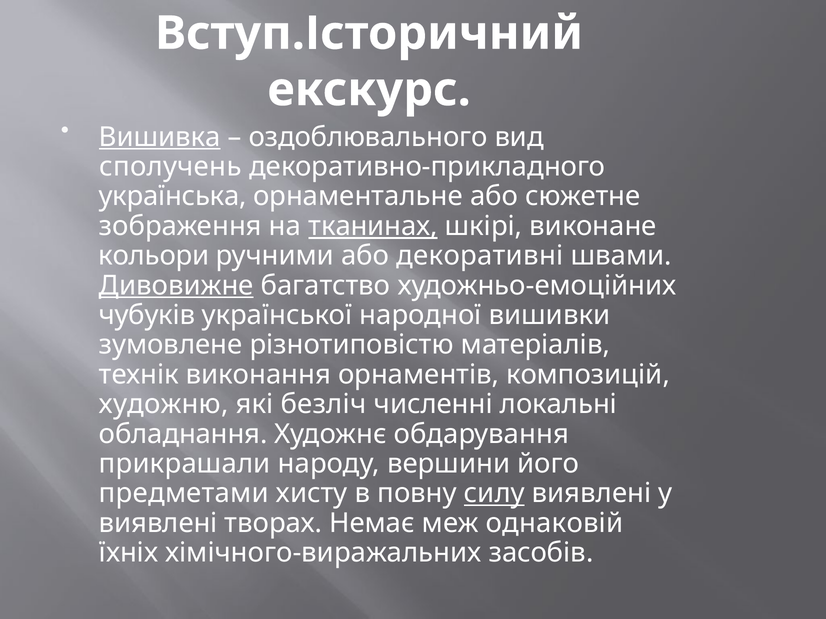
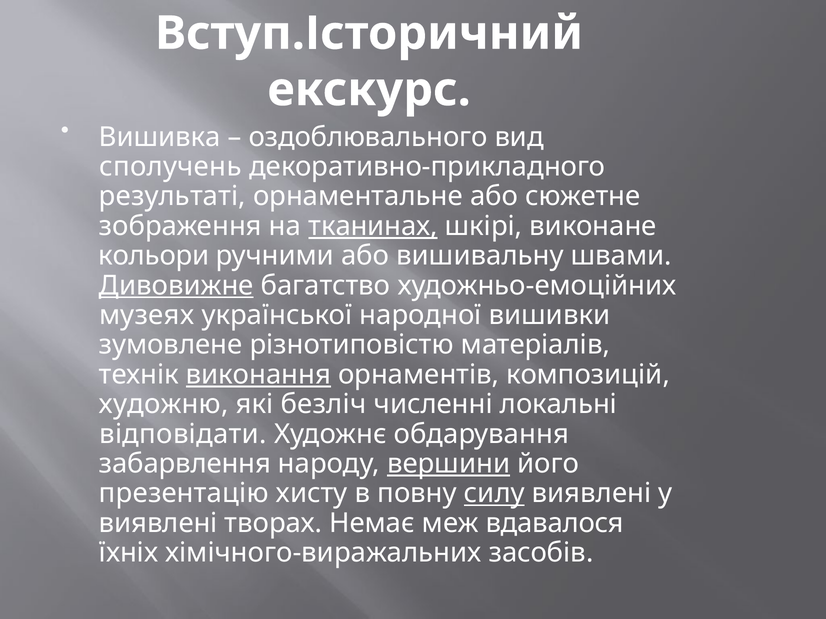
Вишивка underline: present -> none
українська: українська -> результаті
декоративні: декоративні -> вишивальну
чубуків: чубуків -> музеях
виконання underline: none -> present
обладнання: обладнання -> відповідати
прикрашали: прикрашали -> забарвлення
вершини underline: none -> present
предметами: предметами -> презентацію
однаковій: однаковій -> вдавалося
